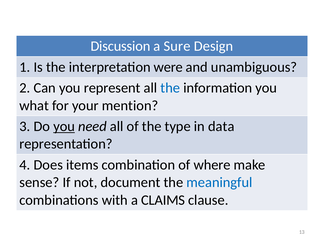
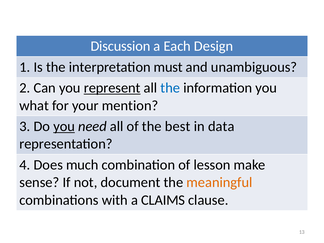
Sure: Sure -> Each
were: were -> must
represent underline: none -> present
type: type -> best
items: items -> much
where: where -> lesson
meaningful colour: blue -> orange
